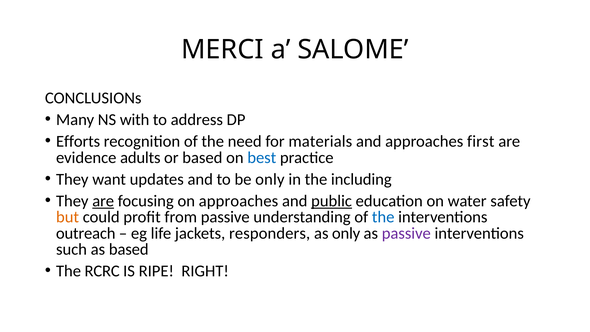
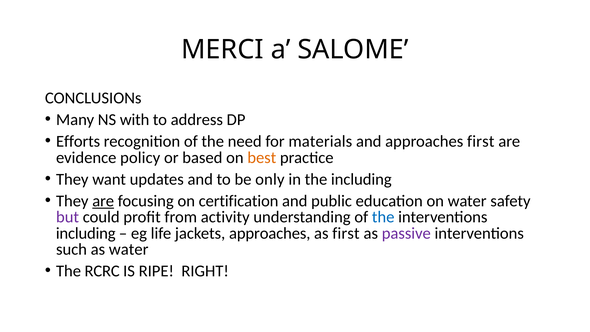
adults: adults -> policy
best colour: blue -> orange
on approaches: approaches -> certification
public underline: present -> none
but colour: orange -> purple
from passive: passive -> activity
outreach at (86, 233): outreach -> including
jackets responders: responders -> approaches
as only: only -> first
as based: based -> water
